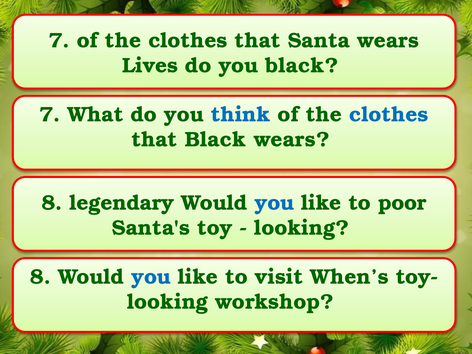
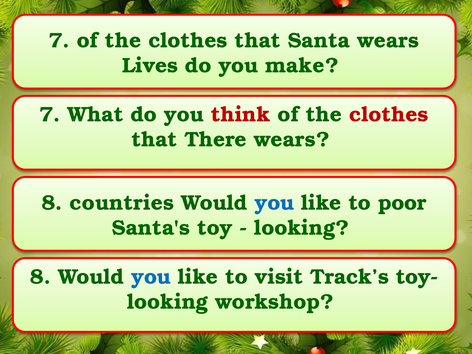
you black: black -> make
think colour: blue -> red
clothes at (389, 115) colour: blue -> red
that Black: Black -> There
legendary: legendary -> countries
When’s: When’s -> Track’s
